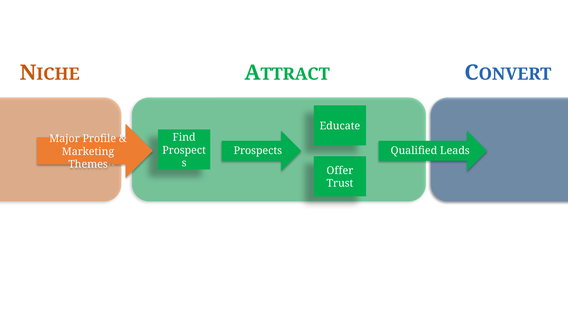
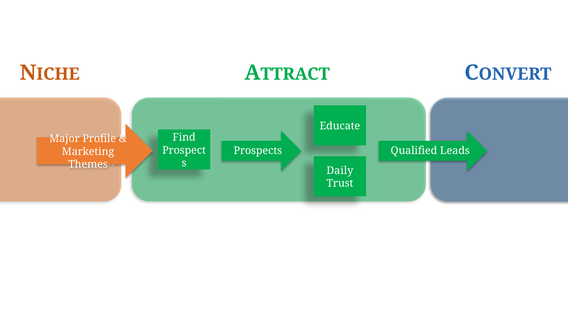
Offer: Offer -> Daily
